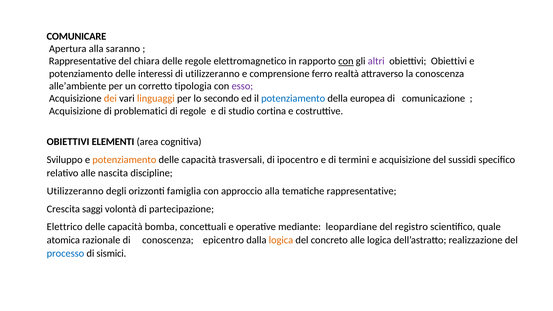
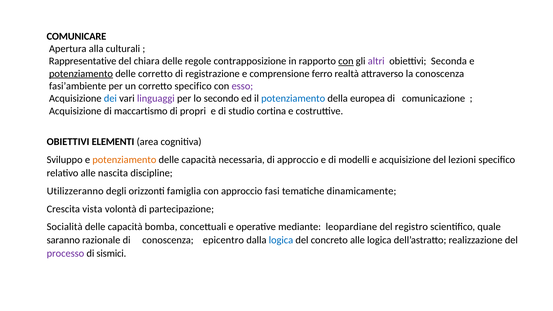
saranno: saranno -> culturali
elettromagnetico: elettromagnetico -> contrapposizione
obiettivi Obiettivi: Obiettivi -> Seconda
potenziamento at (81, 74) underline: none -> present
delle interessi: interessi -> corretto
di utilizzeranno: utilizzeranno -> registrazione
alle’ambiente: alle’ambiente -> fasi’ambiente
corretto tipologia: tipologia -> specifico
dei colour: orange -> blue
linguaggi colour: orange -> purple
problematici: problematici -> maccartismo
di regole: regole -> propri
trasversali: trasversali -> necessaria
di ipocentro: ipocentro -> approccio
termini: termini -> modelli
sussidi: sussidi -> lezioni
approccio alla: alla -> fasi
tematiche rappresentative: rappresentative -> dinamicamente
saggi: saggi -> vista
Elettrico: Elettrico -> Socialità
atomica: atomica -> saranno
logica at (281, 240) colour: orange -> blue
processo colour: blue -> purple
